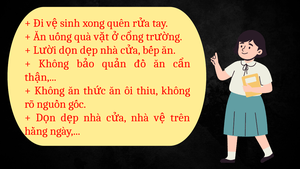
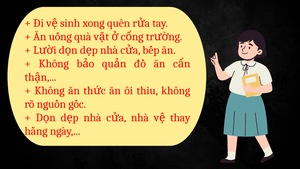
trên: trên -> thay
